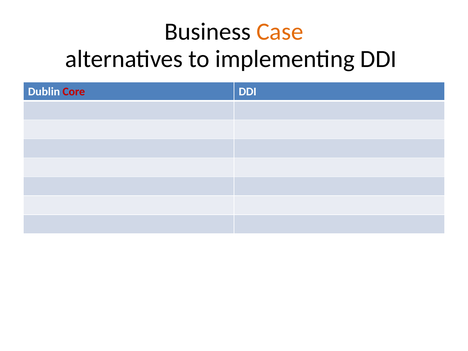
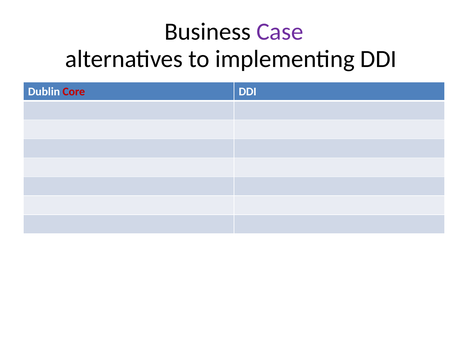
Case colour: orange -> purple
